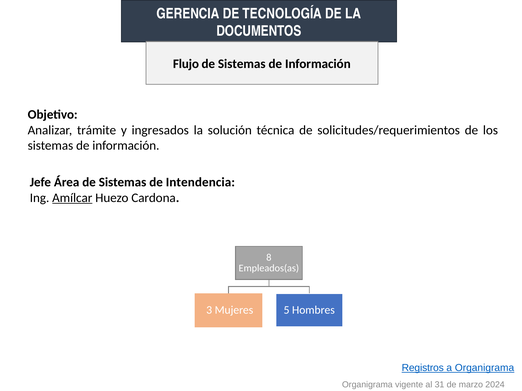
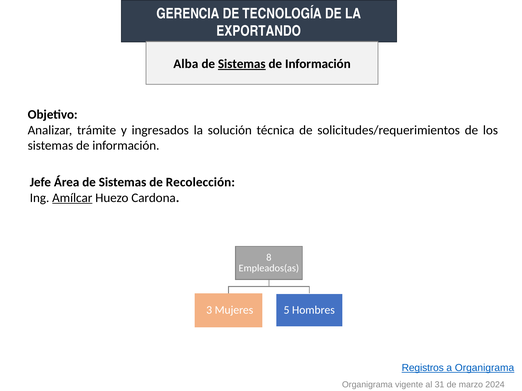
DOCUMENTOS: DOCUMENTOS -> EXPORTANDO
Flujo: Flujo -> Alba
Sistemas at (242, 64) underline: none -> present
Intendencia: Intendencia -> Recolección
